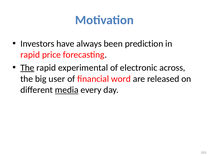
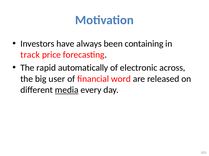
prediction: prediction -> containing
rapid at (30, 55): rapid -> track
The at (27, 68) underline: present -> none
experimental: experimental -> automatically
